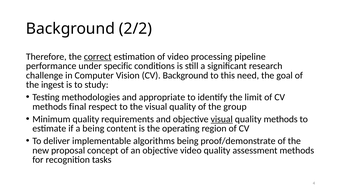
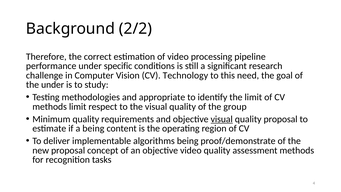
correct underline: present -> none
CV Background: Background -> Technology
the ingest: ingest -> under
methods final: final -> limit
quality methods: methods -> proposal
